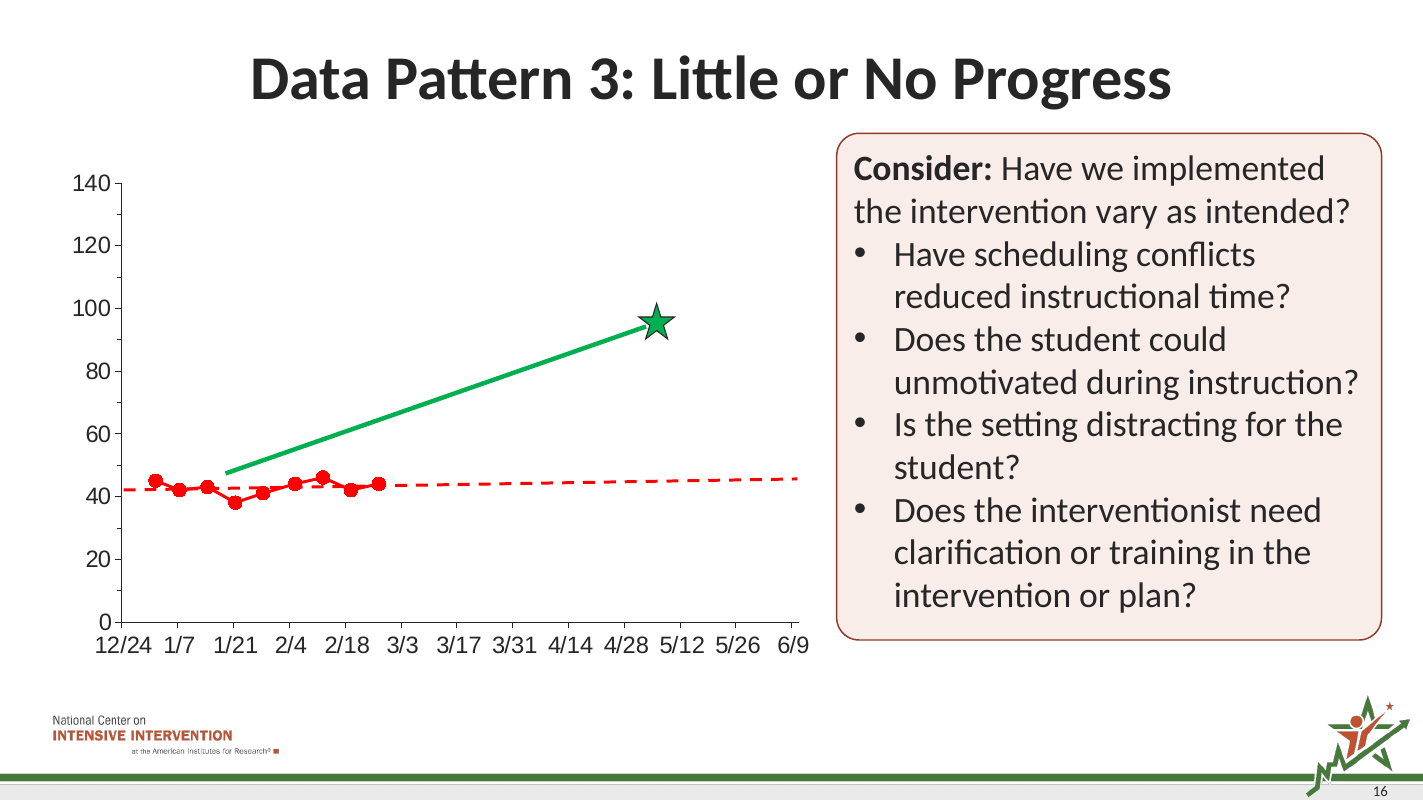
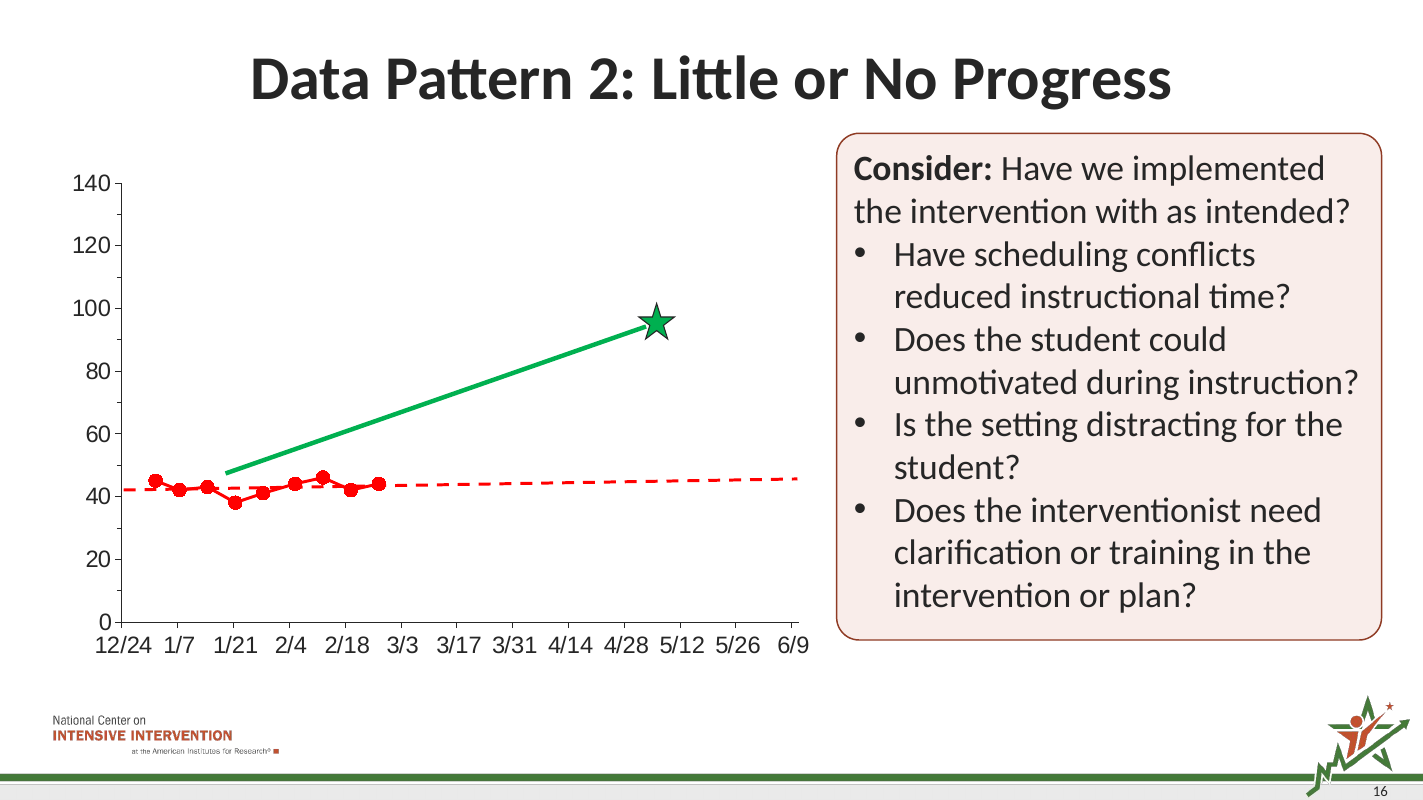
3: 3 -> 2
vary: vary -> with
